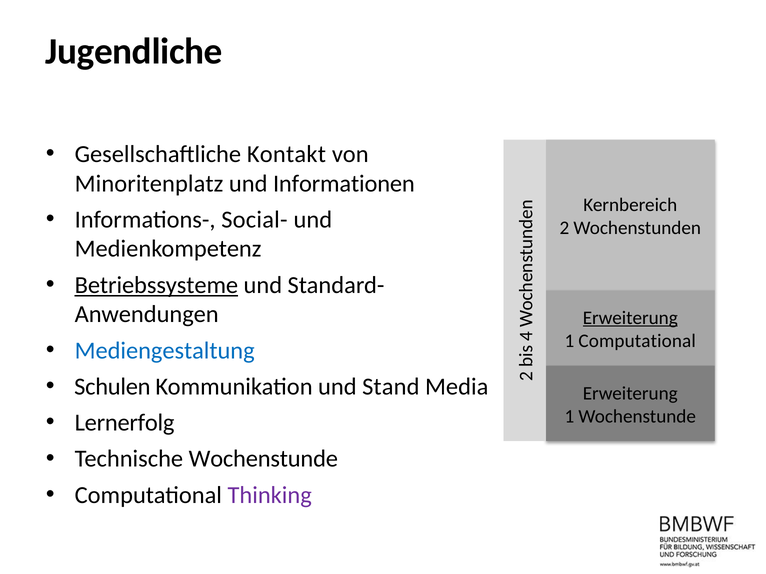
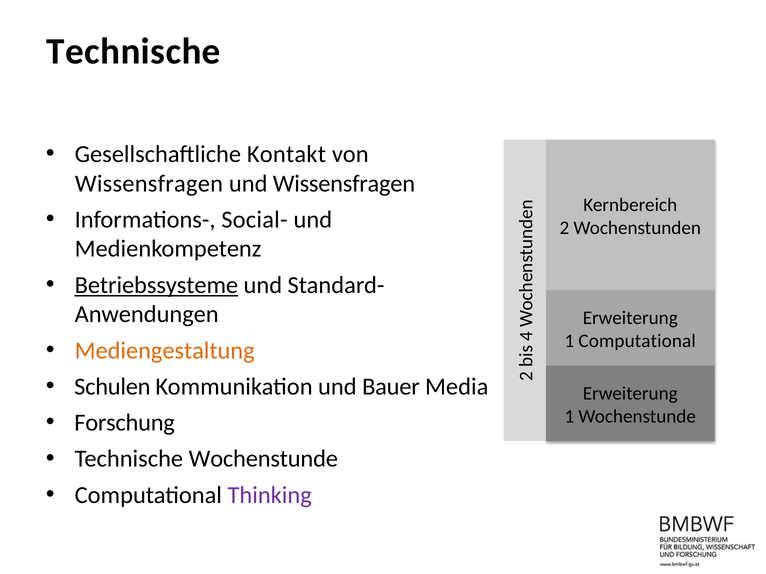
Jugendliche at (134, 52): Jugendliche -> Technische
Minoritenplatz at (149, 184): Minoritenplatz -> Wissensfragen
und Informationen: Informationen -> Wissensfragen
Erweiterung at (630, 318) underline: present -> none
Mediengestaltung colour: blue -> orange
Stand: Stand -> Bauer
Lernerfolg: Lernerfolg -> Forschung
